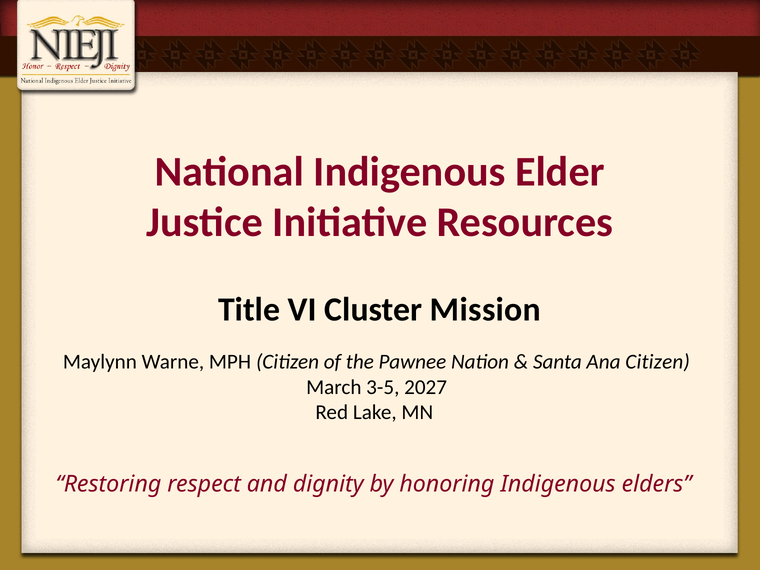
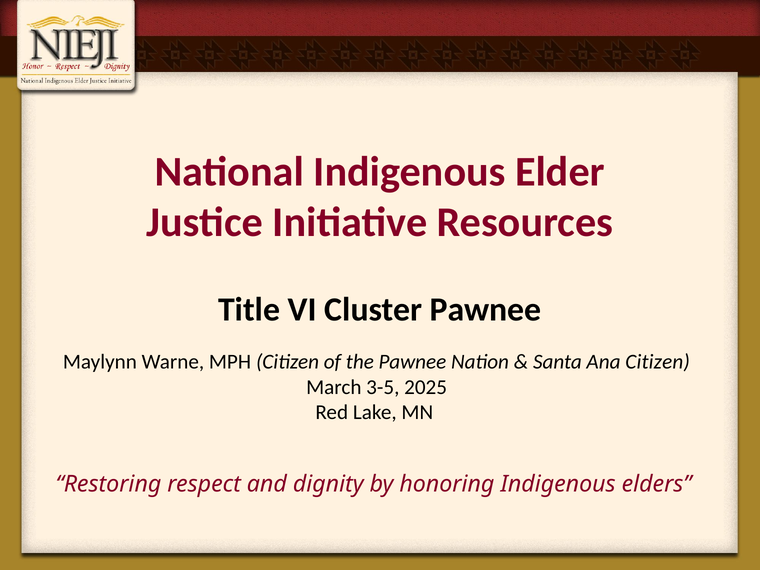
Cluster Mission: Mission -> Pawnee
2027: 2027 -> 2025
